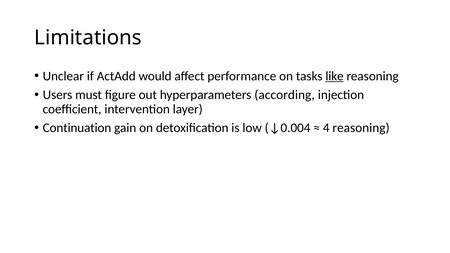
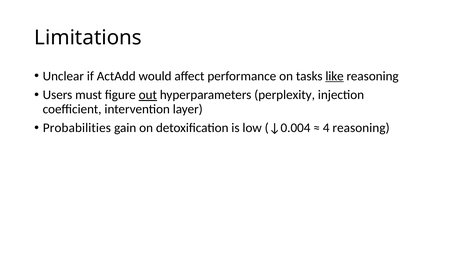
out underline: none -> present
according: according -> perplexity
Continuation: Continuation -> Probabilities
